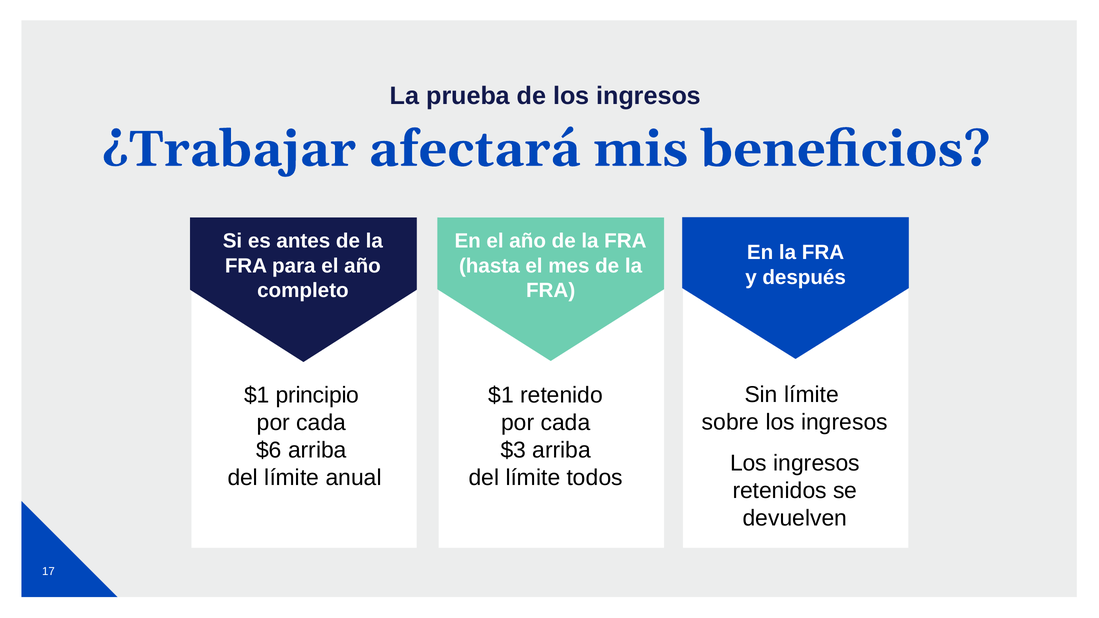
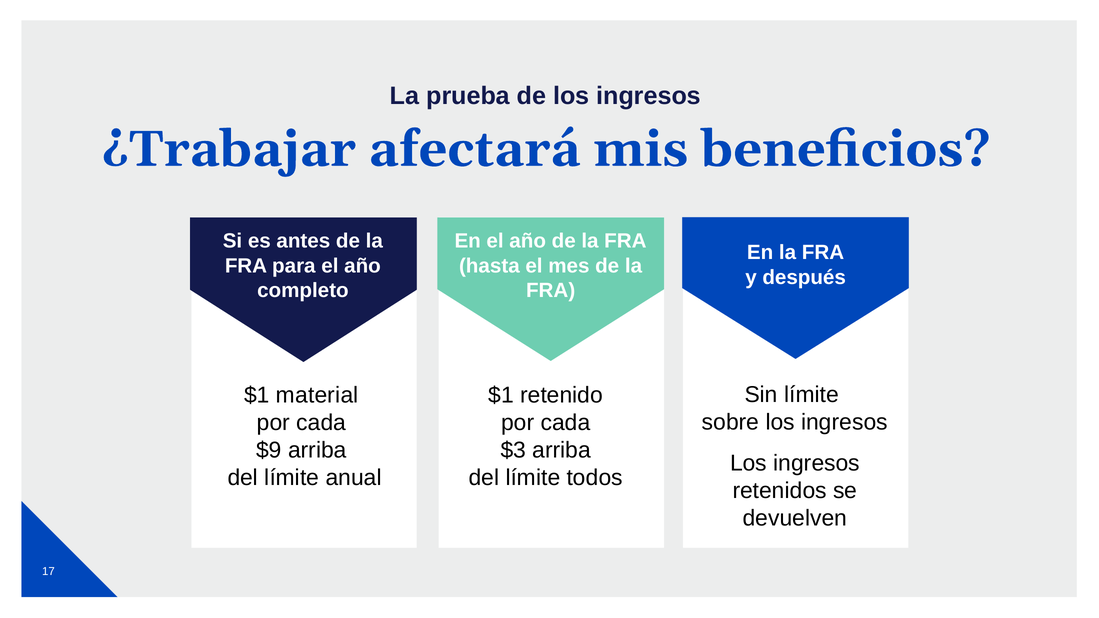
principio: principio -> material
$6: $6 -> $9
